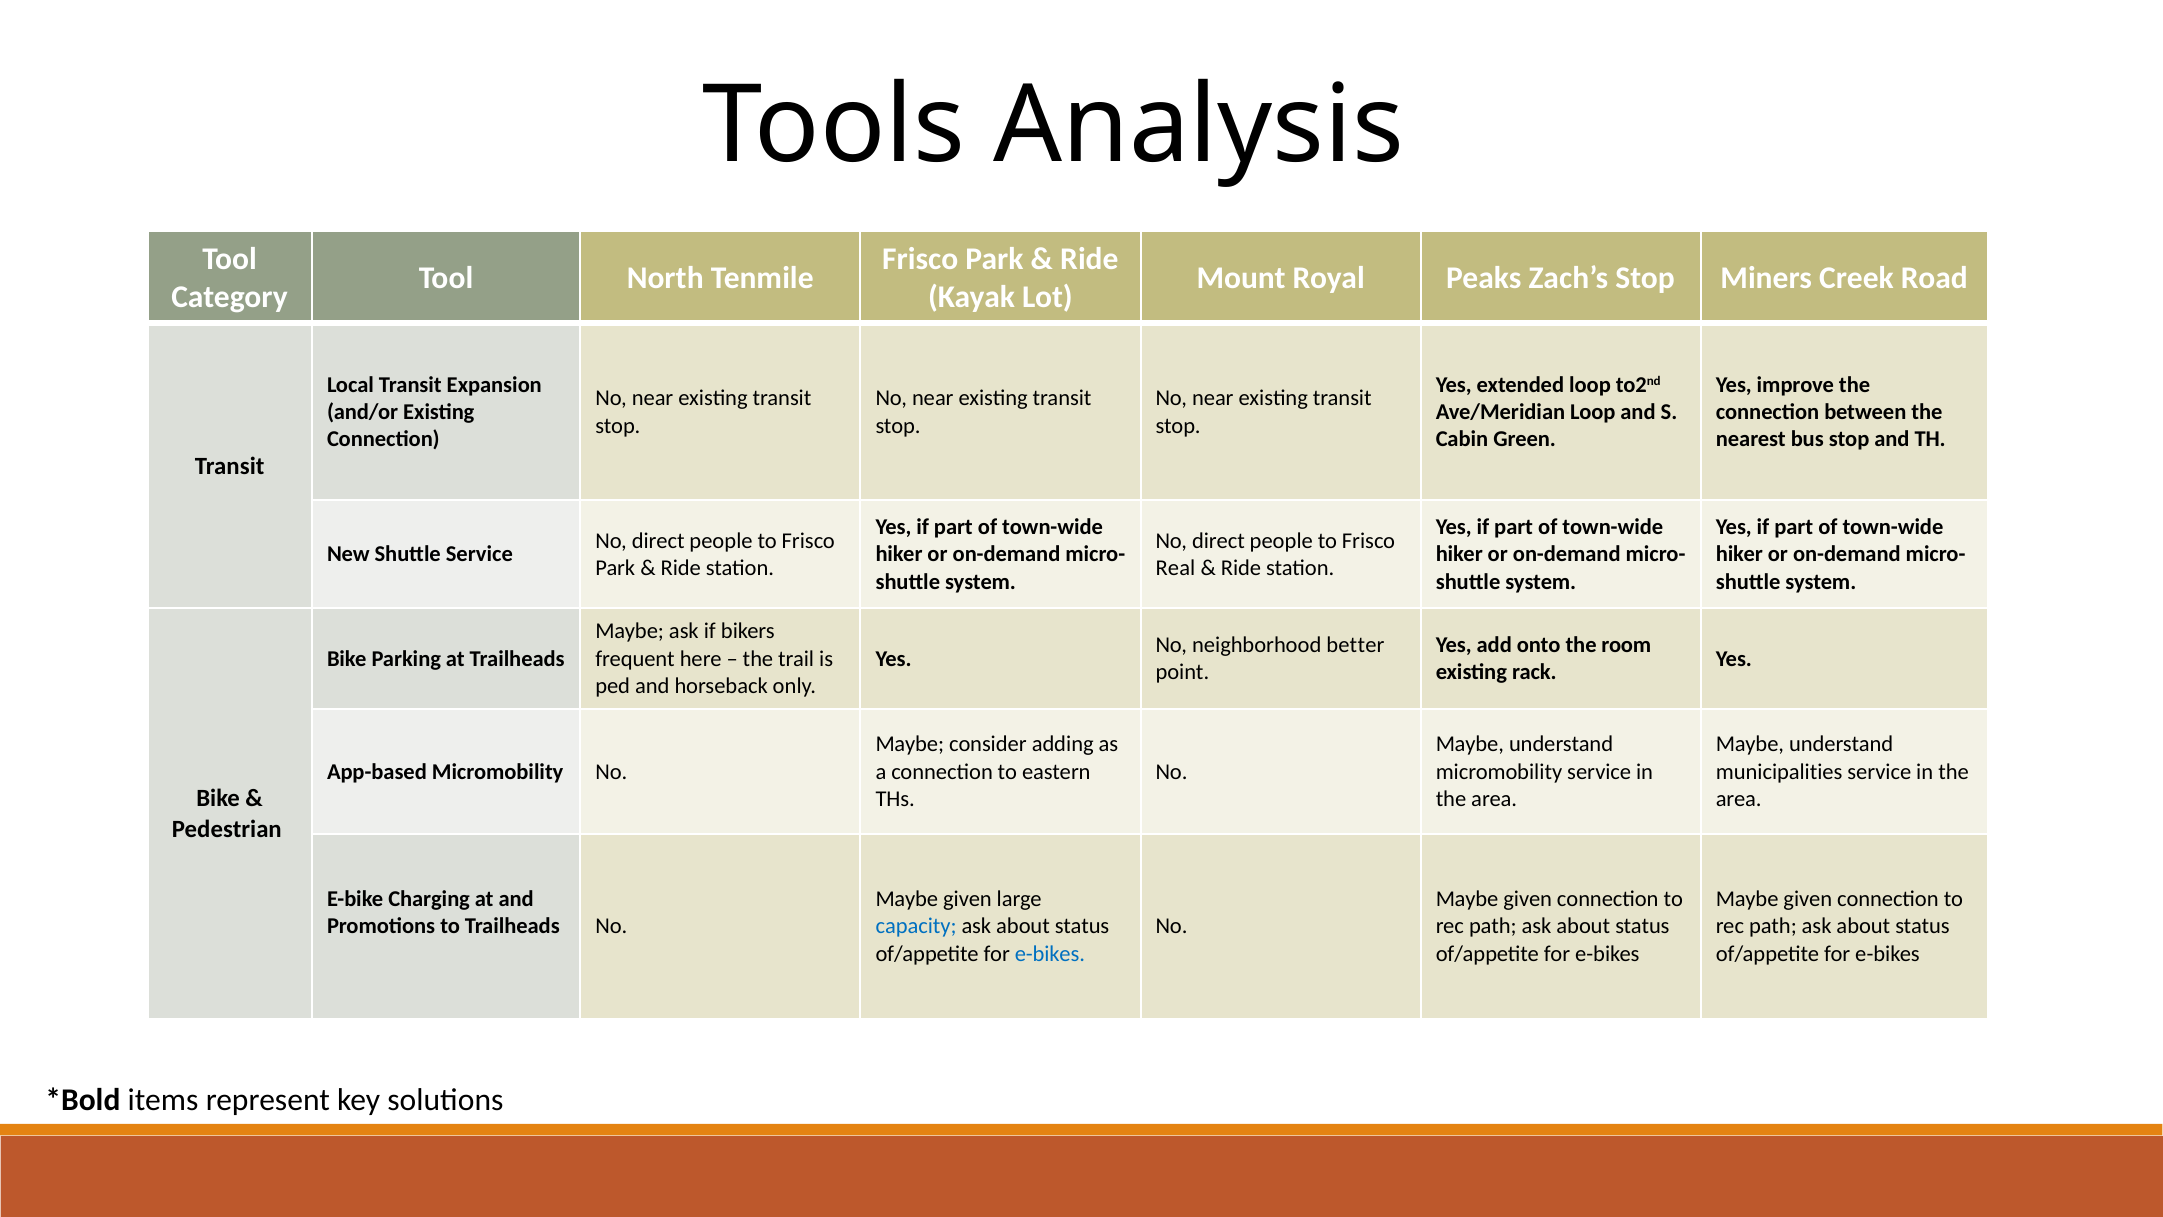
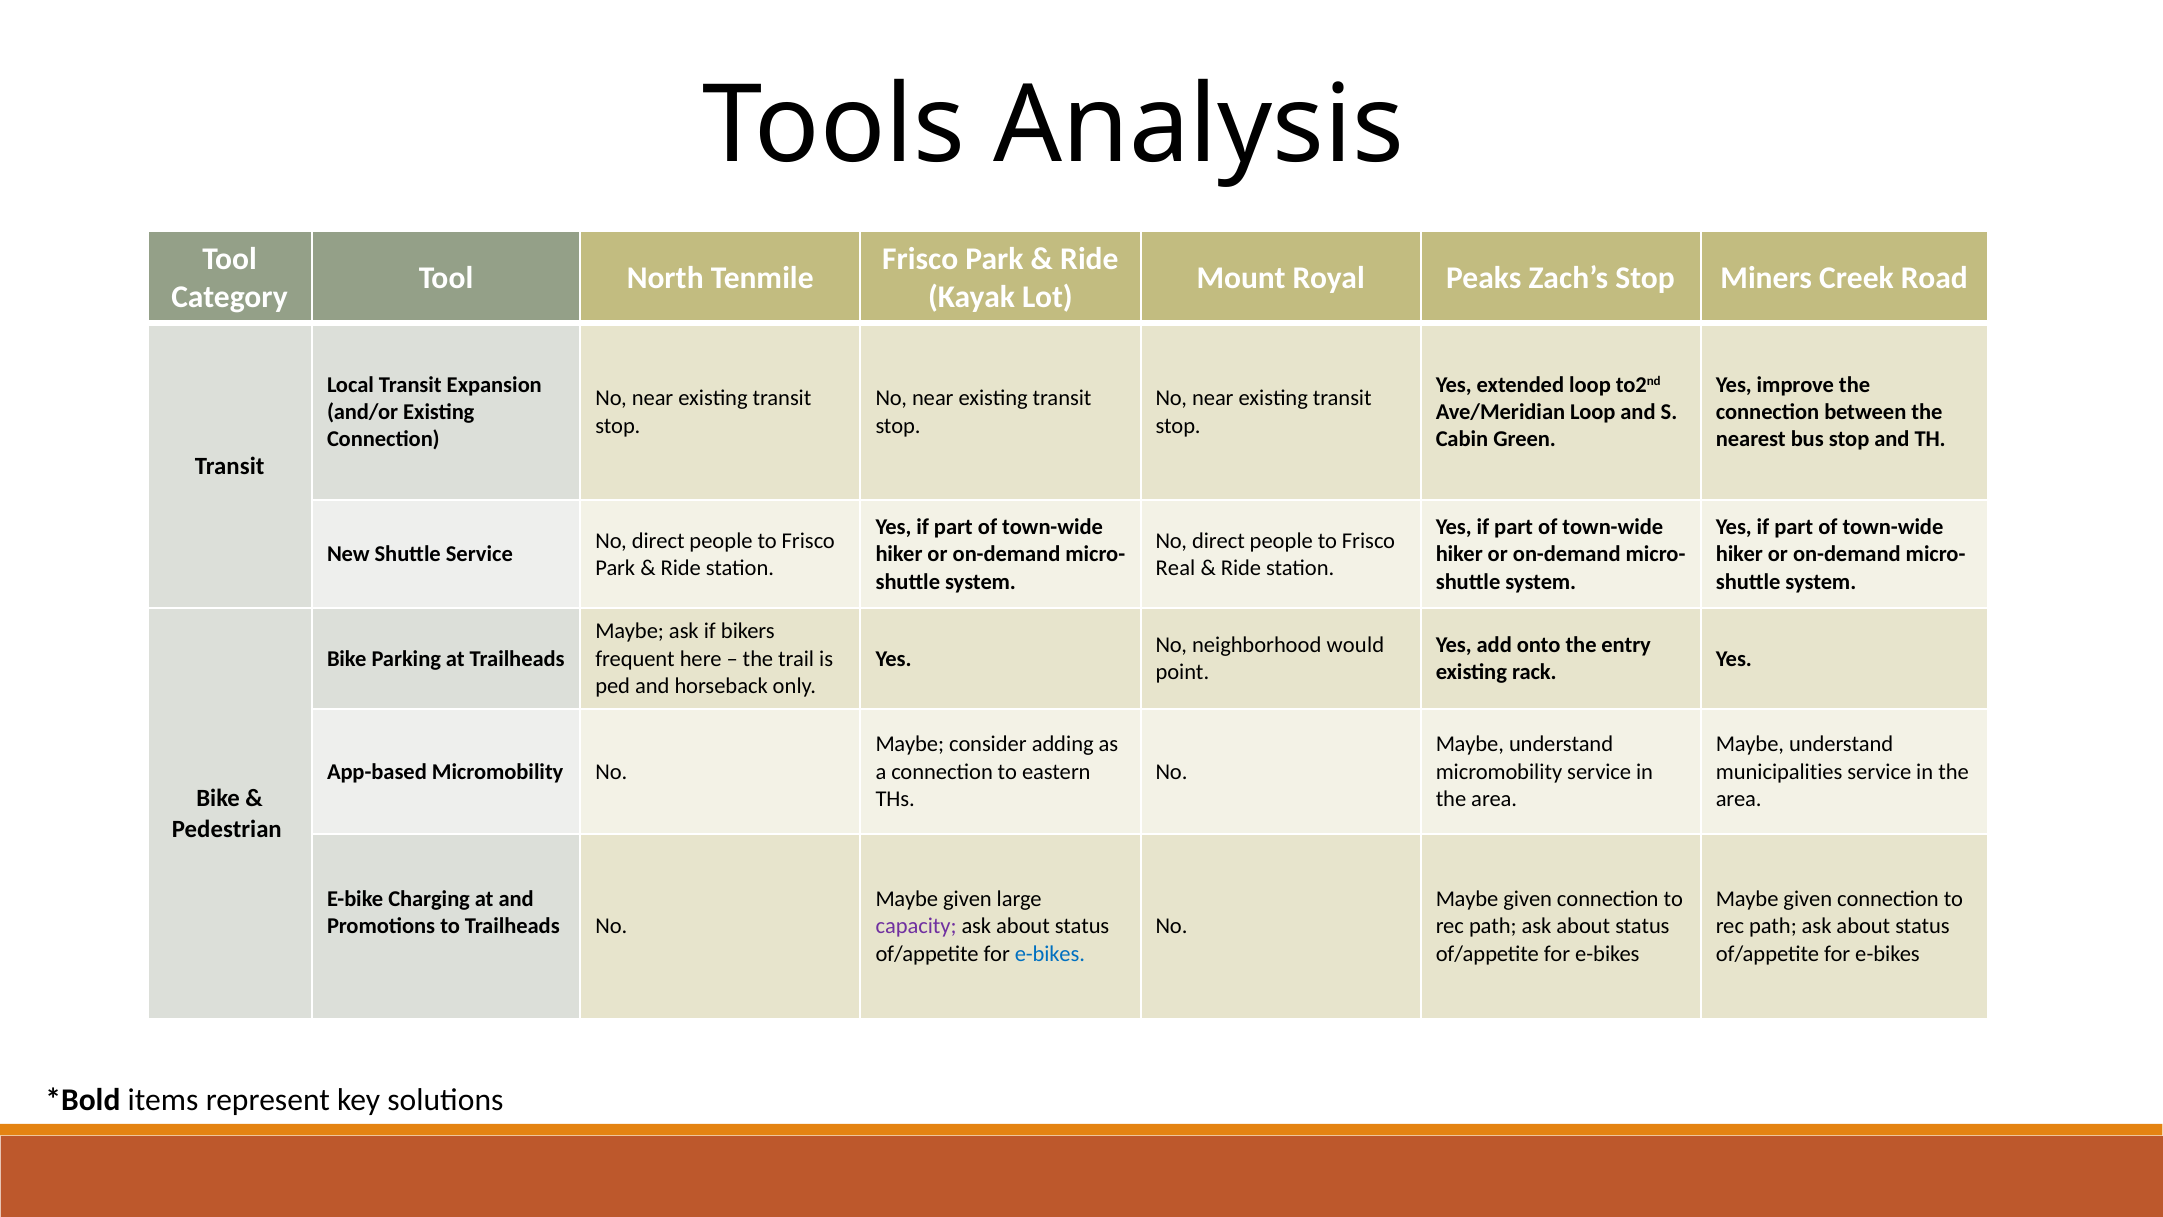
better: better -> would
room: room -> entry
capacity colour: blue -> purple
